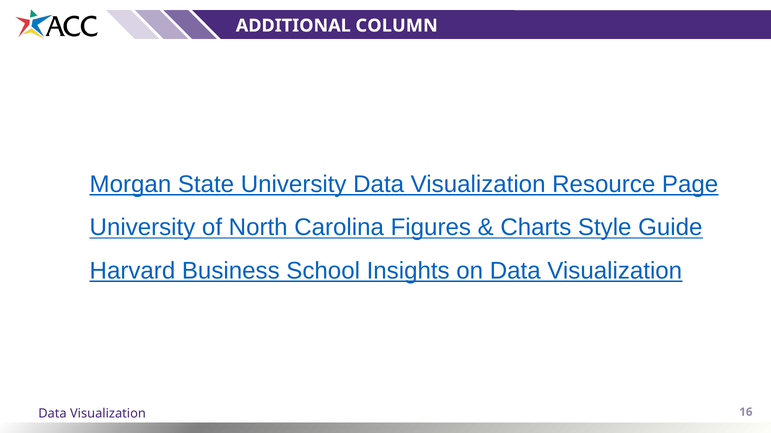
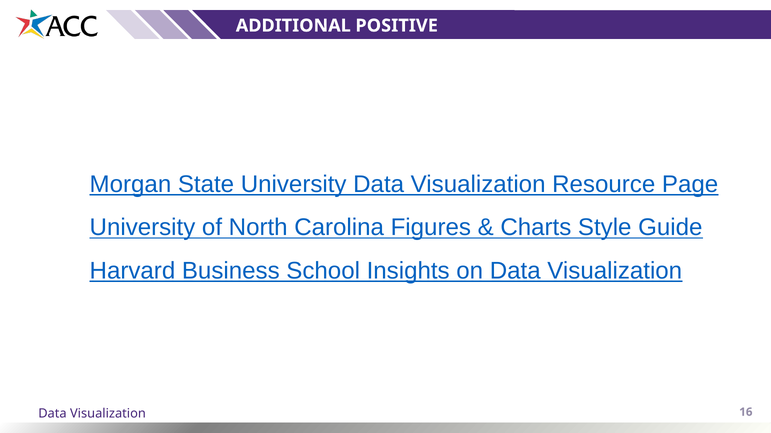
COLUMN: COLUMN -> POSITIVE
